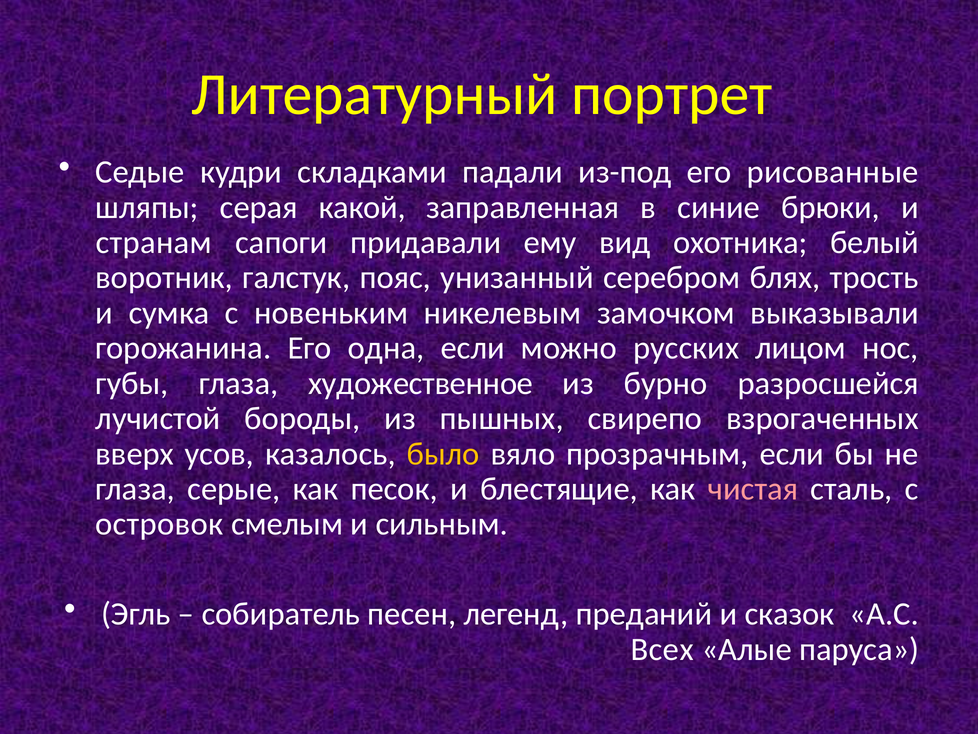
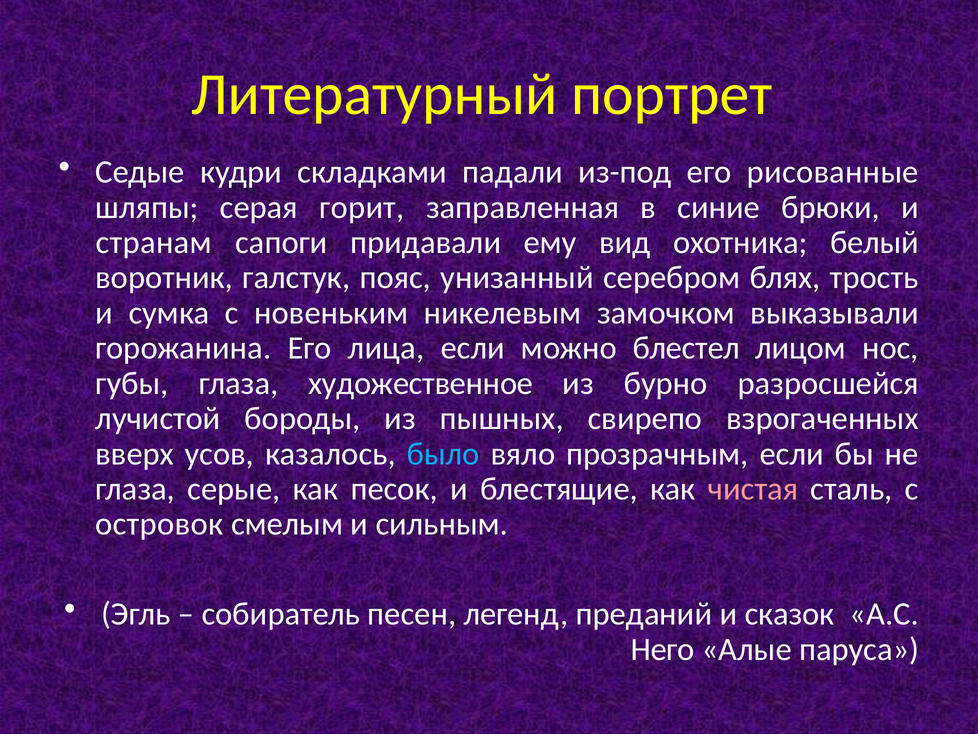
какой: какой -> горит
одна: одна -> лица
русских: русских -> блестел
было colour: yellow -> light blue
Всех: Всех -> Него
